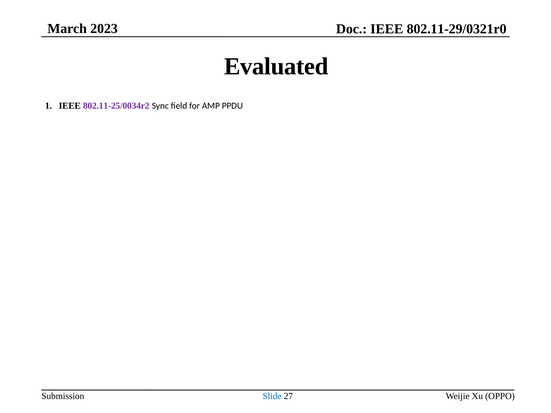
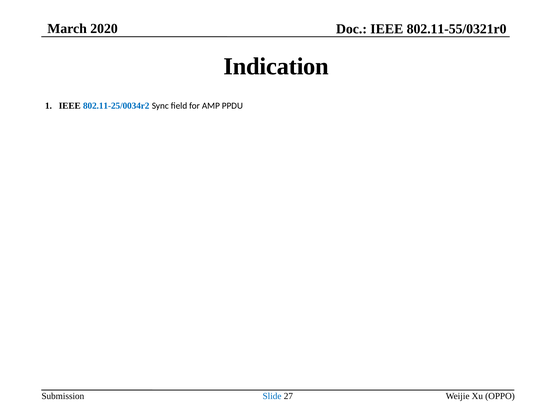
2023: 2023 -> 2020
802.11-29/0321r0: 802.11-29/0321r0 -> 802.11-55/0321r0
Evaluated: Evaluated -> Indication
802.11-25/0034r2 colour: purple -> blue
